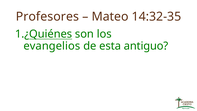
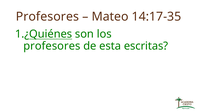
14:32-35: 14:32-35 -> 14:17-35
evangelios at (52, 46): evangelios -> profesores
antiguo: antiguo -> escritas
